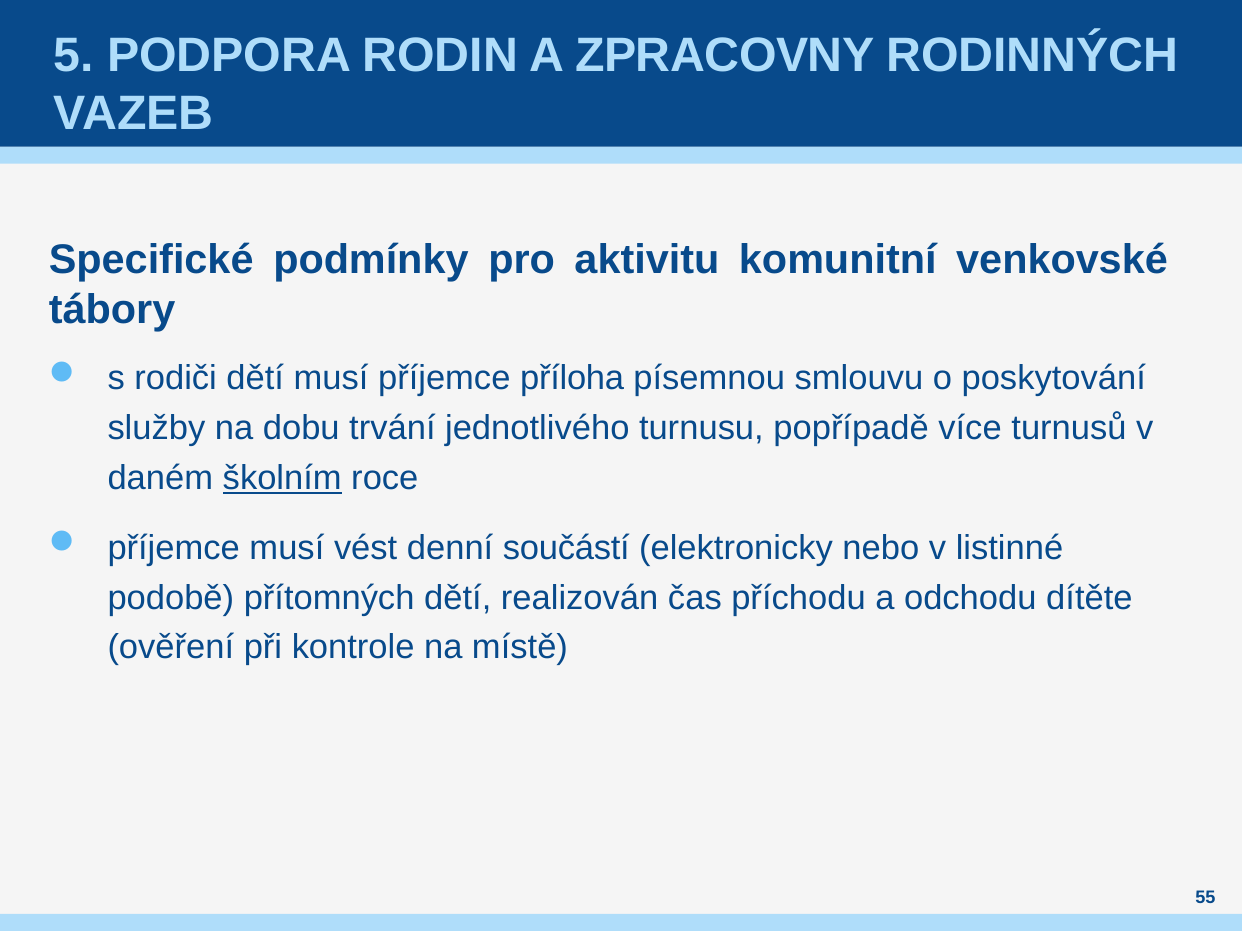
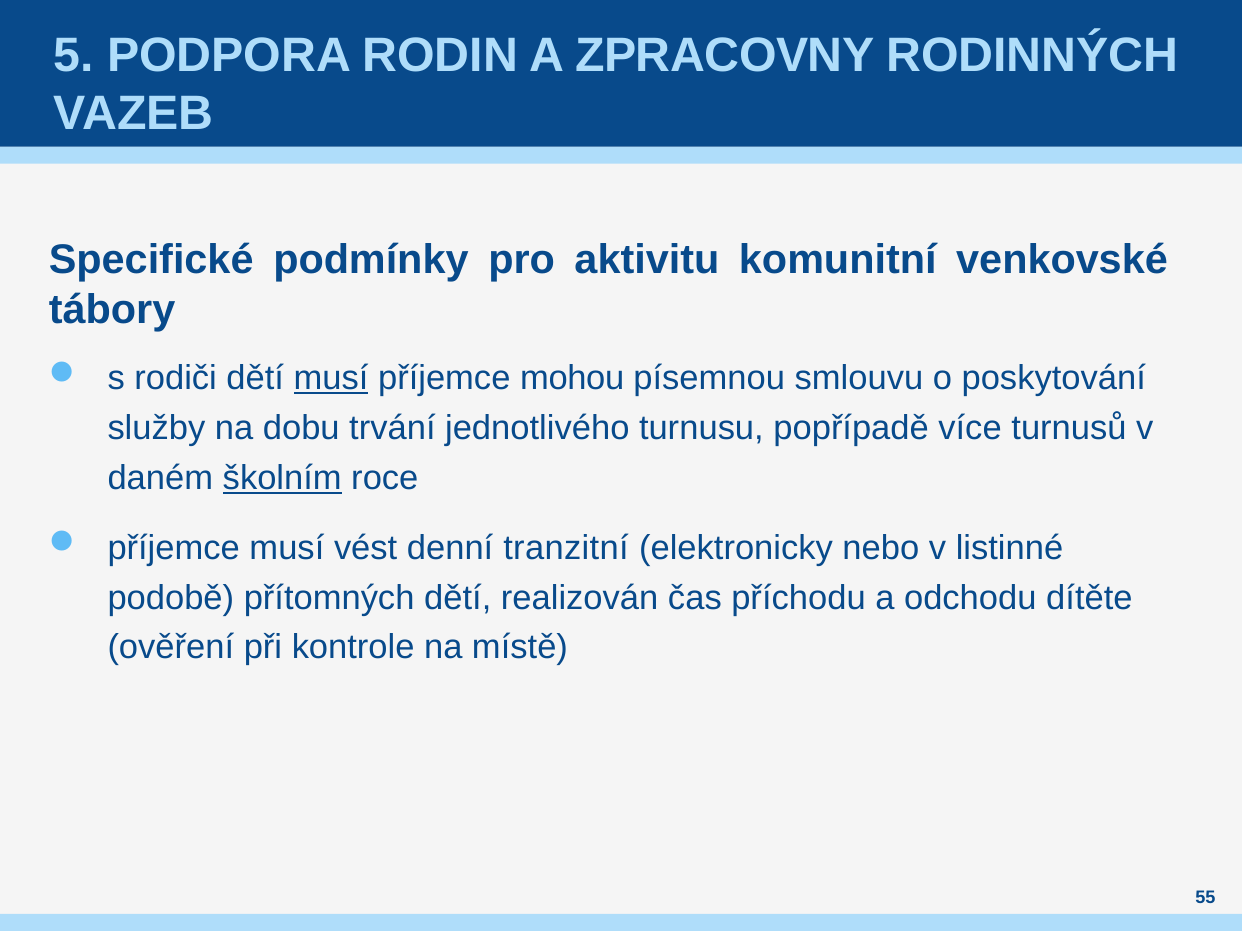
musí at (331, 379) underline: none -> present
příloha: příloha -> mohou
součástí: součástí -> tranzitní
